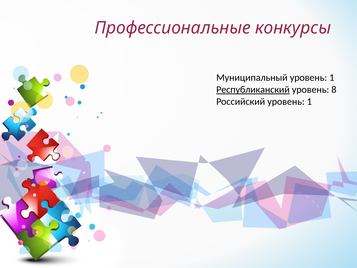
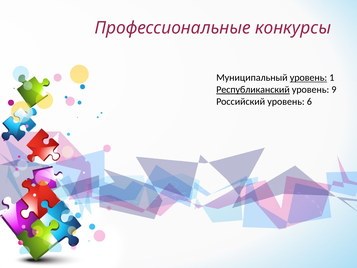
уровень at (308, 78) underline: none -> present
8: 8 -> 9
Российский уровень 1: 1 -> 6
